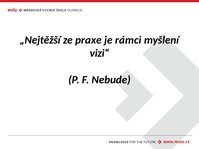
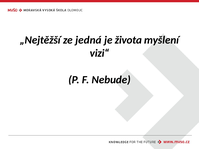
praxe: praxe -> jedná
rámci: rámci -> života
